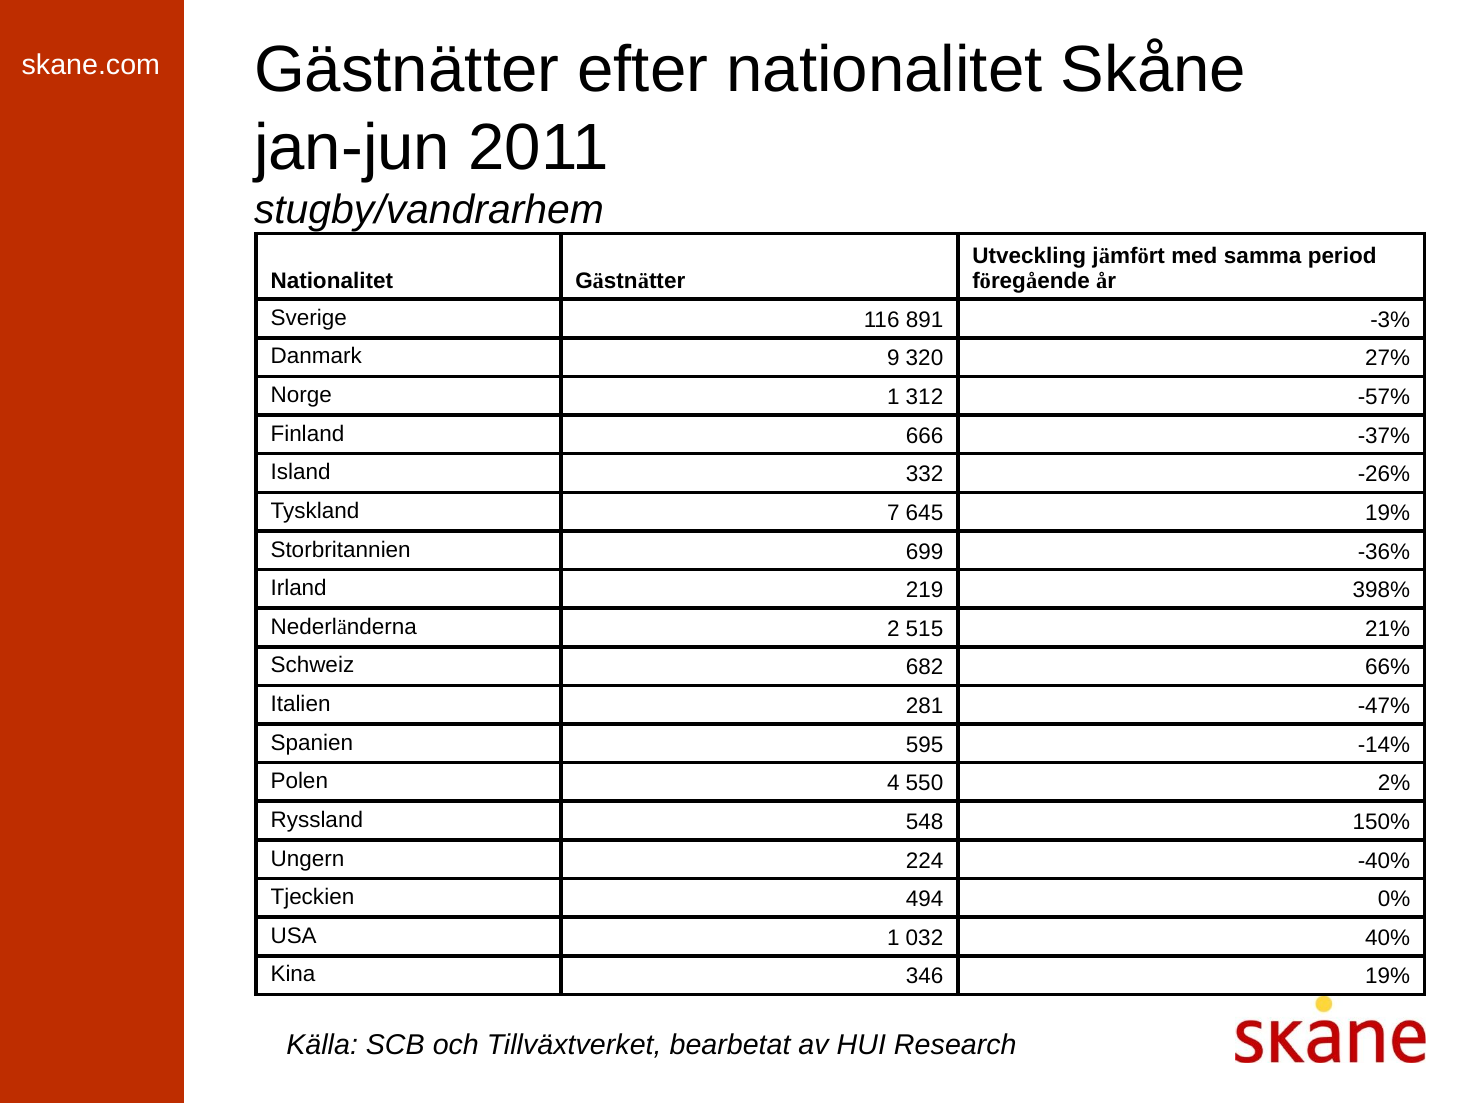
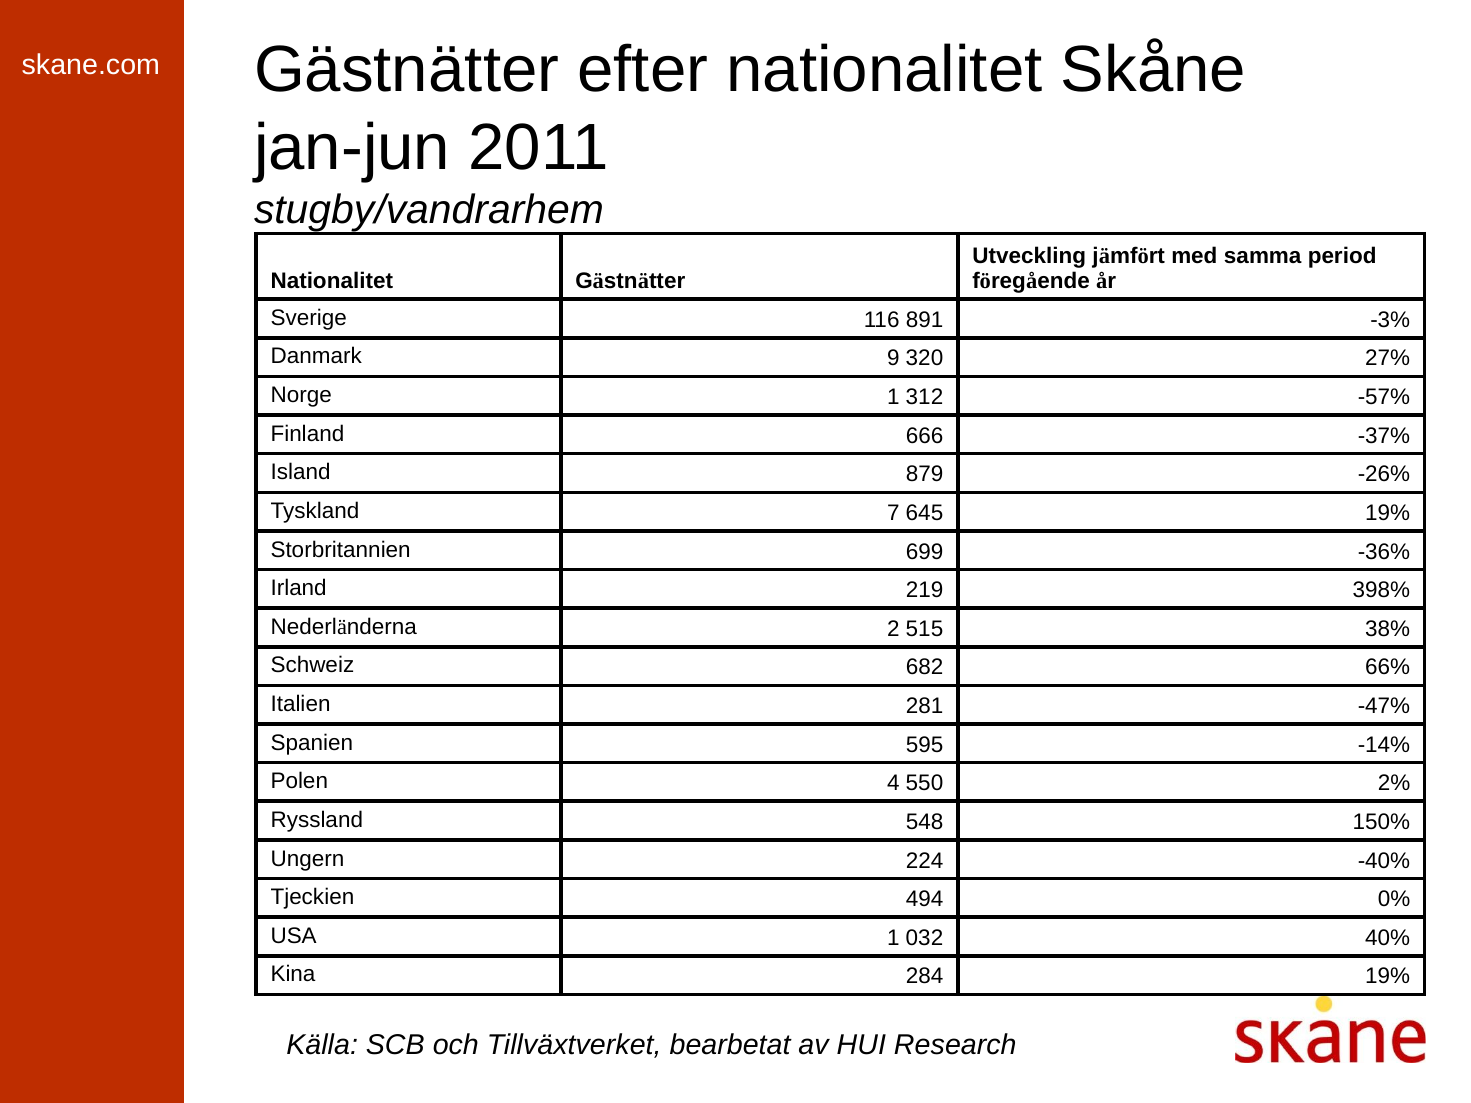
332: 332 -> 879
21%: 21% -> 38%
346: 346 -> 284
